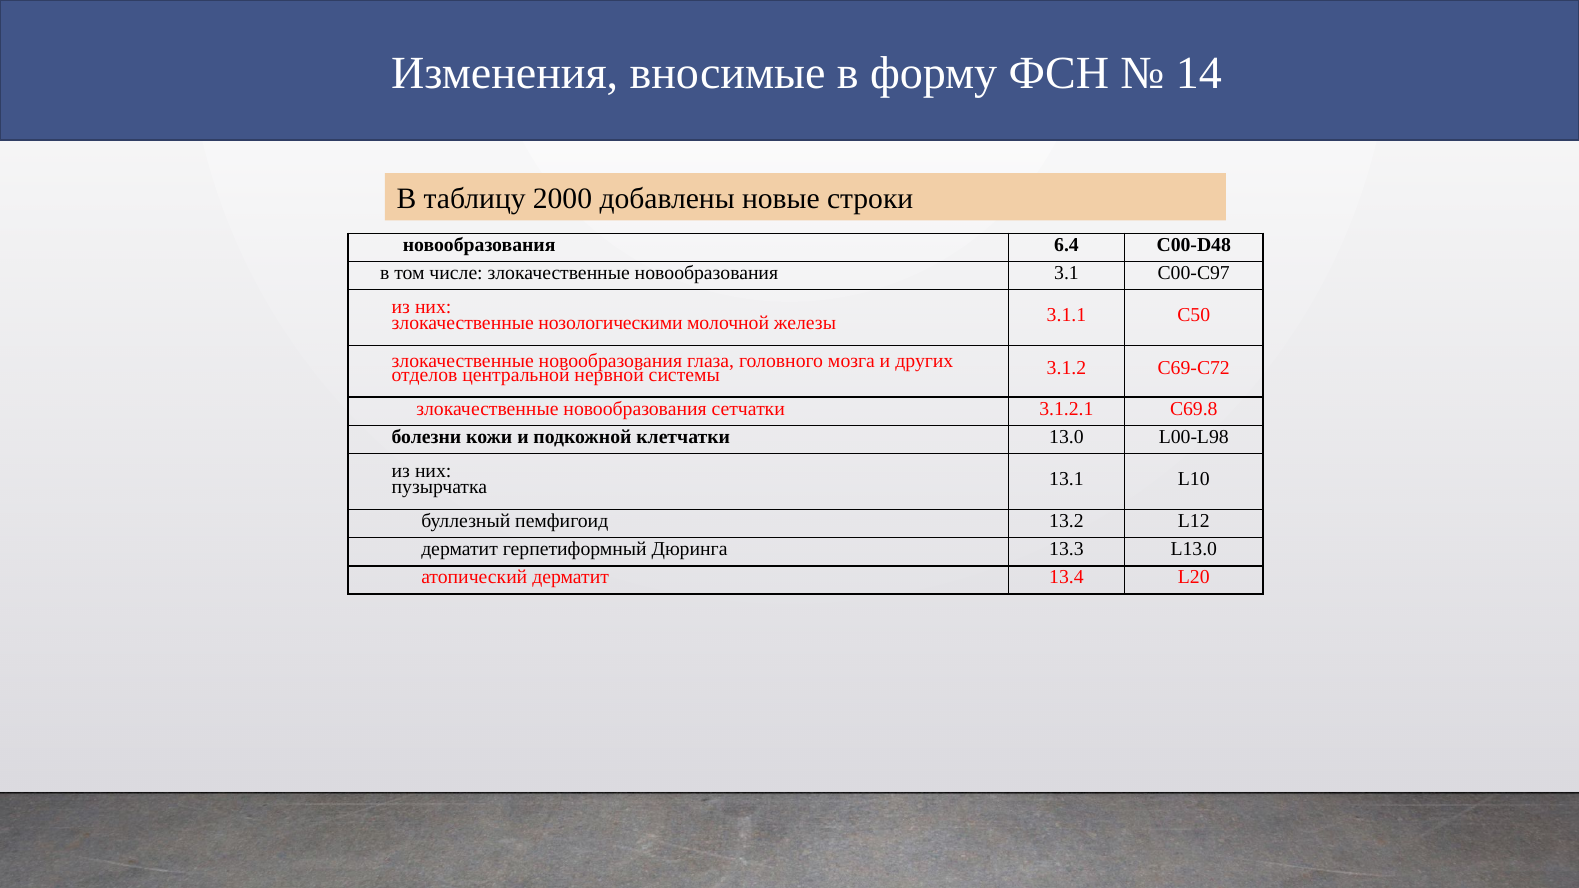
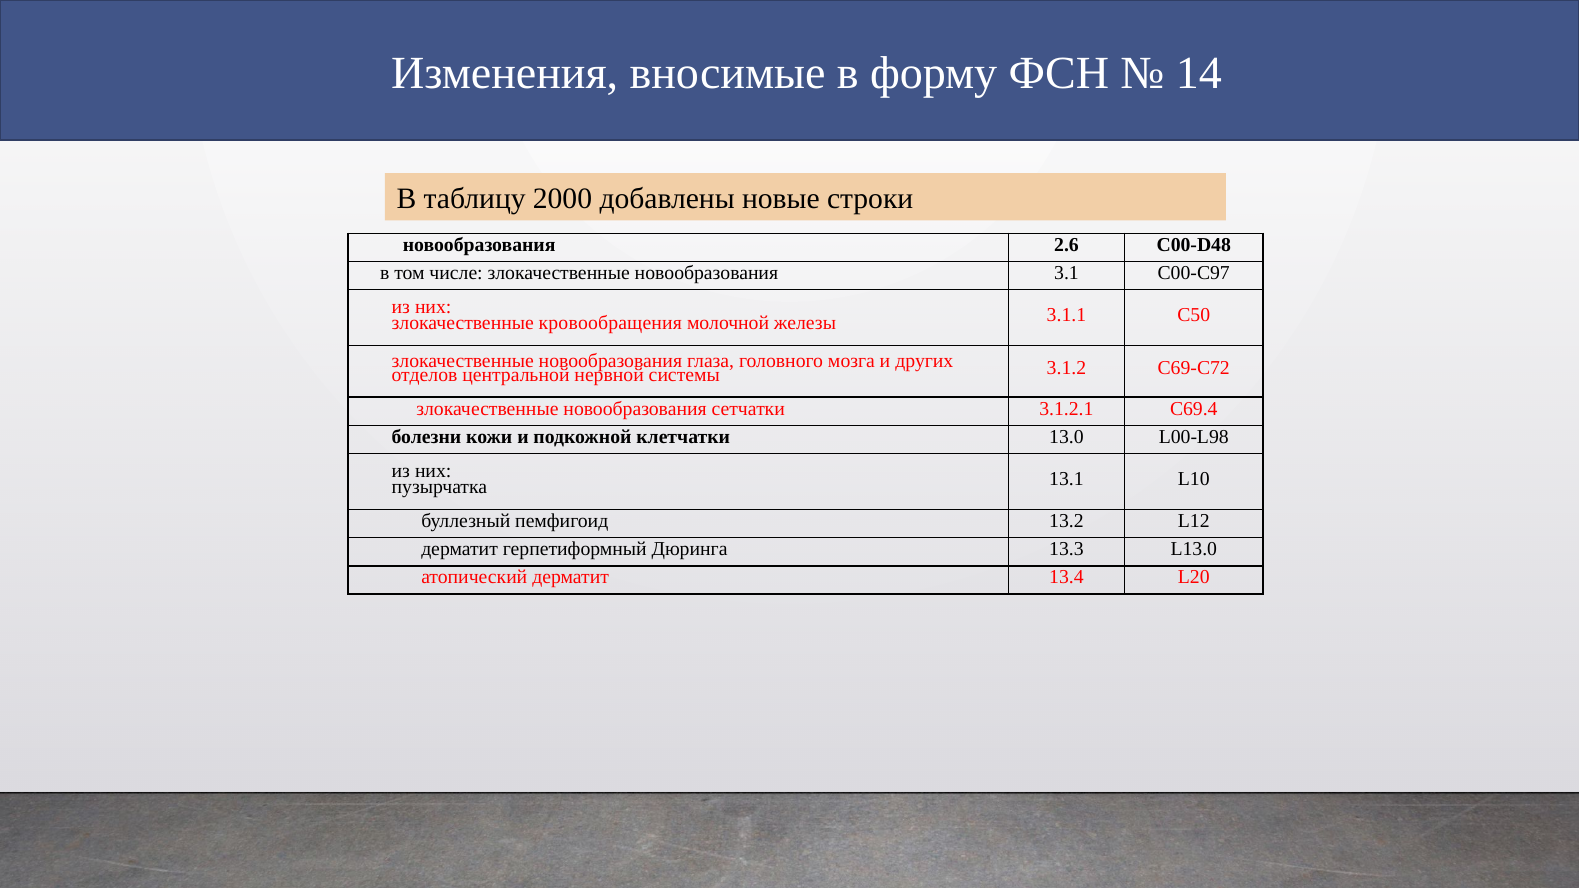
6.4: 6.4 -> 2.6
нозологическими: нозологическими -> кровообращения
C69.8: C69.8 -> C69.4
